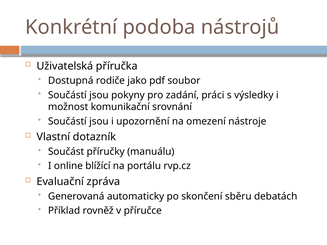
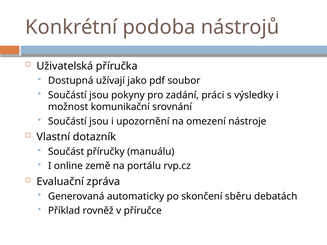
rodiče: rodiče -> užívají
blížící: blížící -> země
